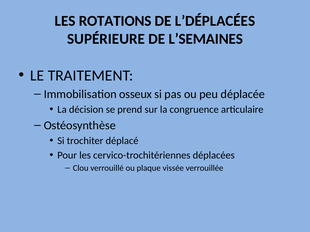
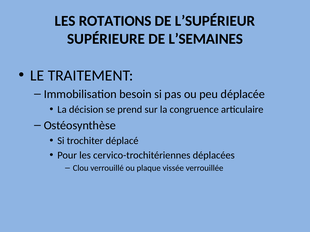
L’DÉPLACÉES: L’DÉPLACÉES -> L’SUPÉRIEUR
osseux: osseux -> besoin
